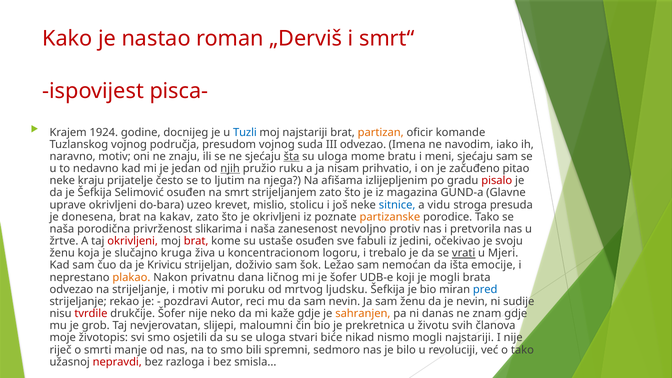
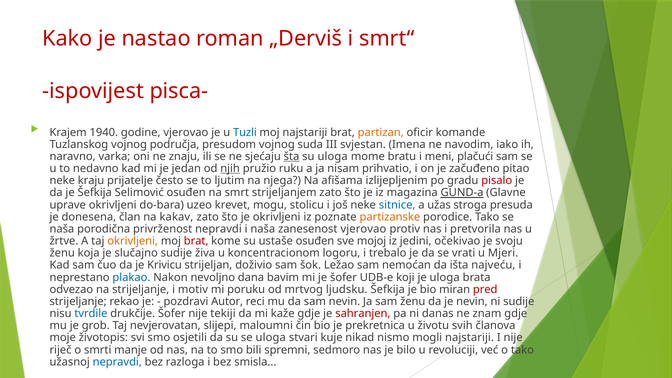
1924: 1924 -> 1940
godine docnijeg: docnijeg -> vjerovao
III odvezao: odvezao -> svjestan
naravno motiv: motiv -> varka
meni sjećaju: sjećaju -> plačući
GUND-a underline: none -> present
mislio: mislio -> mogu
vidu: vidu -> užas
donesena brat: brat -> član
privrženost slikarima: slikarima -> nepravdi
zanesenost nevoljno: nevoljno -> vjerovao
okrivljeni at (133, 241) colour: red -> orange
fabuli: fabuli -> mojoj
slučajno kruga: kruga -> sudije
vrati underline: present -> none
emocije: emocije -> najveću
plakao colour: orange -> blue
privatnu: privatnu -> nevoljno
ličnog: ličnog -> bavim
je mogli: mogli -> uloga
pred colour: blue -> red
tvrdile colour: red -> blue
neko: neko -> tekiji
sahranjen colour: orange -> red
biće: biće -> kuje
nepravdi at (117, 362) colour: red -> blue
